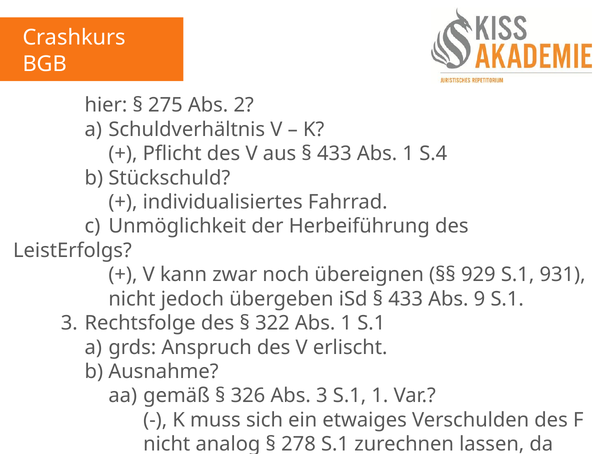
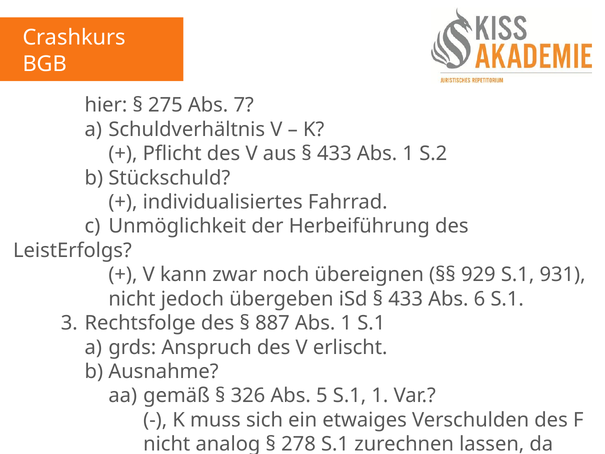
2: 2 -> 7
S.4: S.4 -> S.2
9: 9 -> 6
322: 322 -> 887
Abs 3: 3 -> 5
